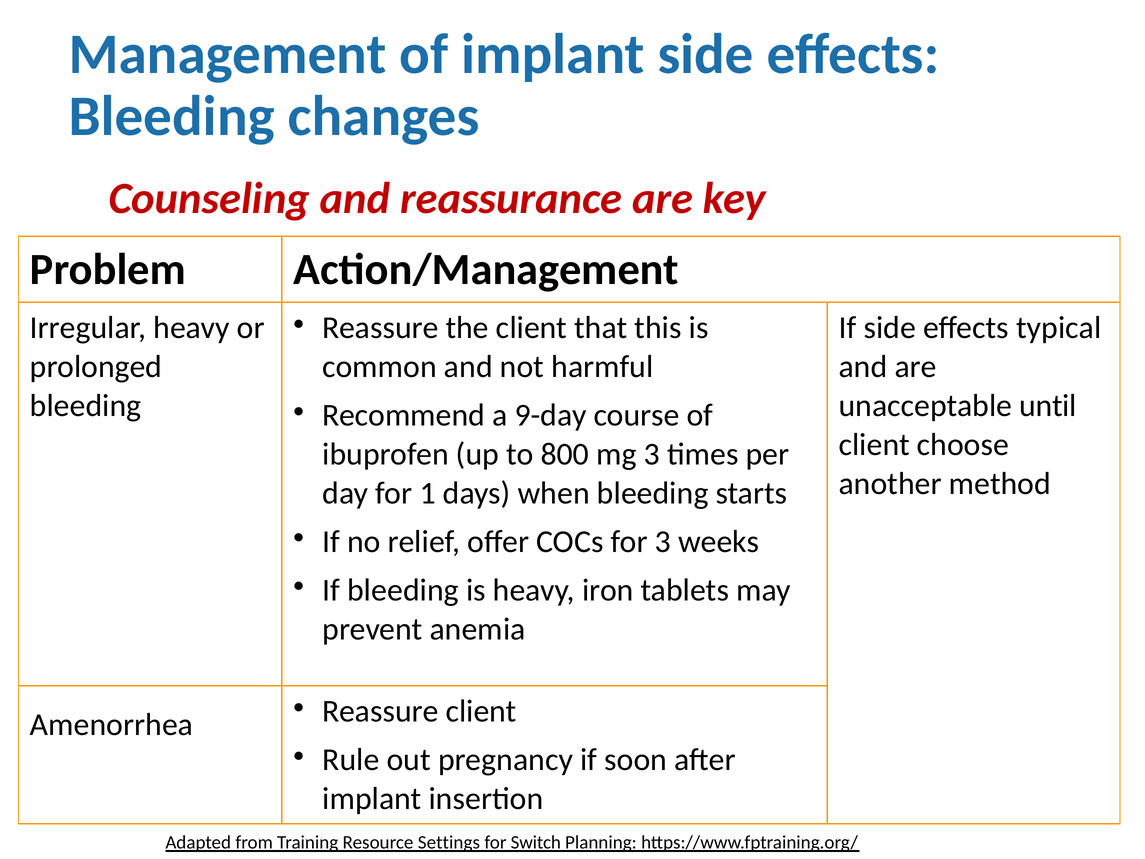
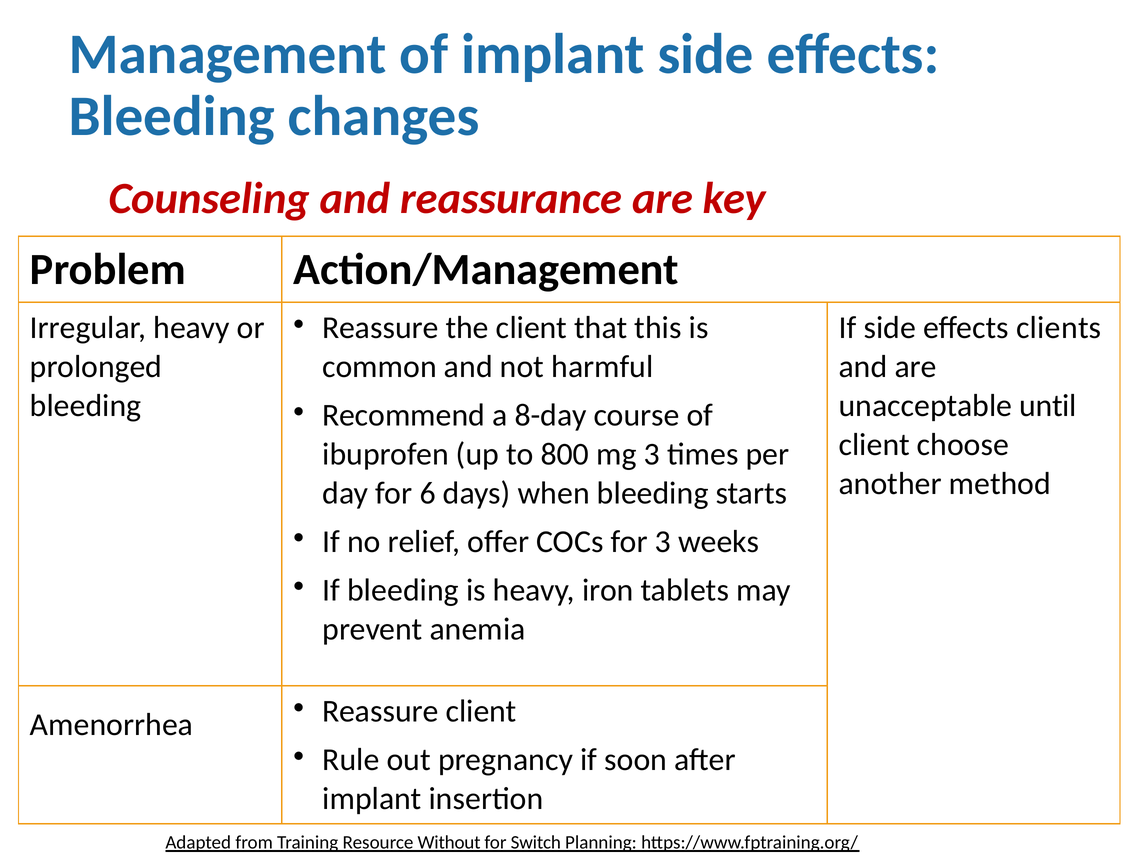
typical: typical -> clients
9-day: 9-day -> 8-day
1: 1 -> 6
Settings: Settings -> Without
